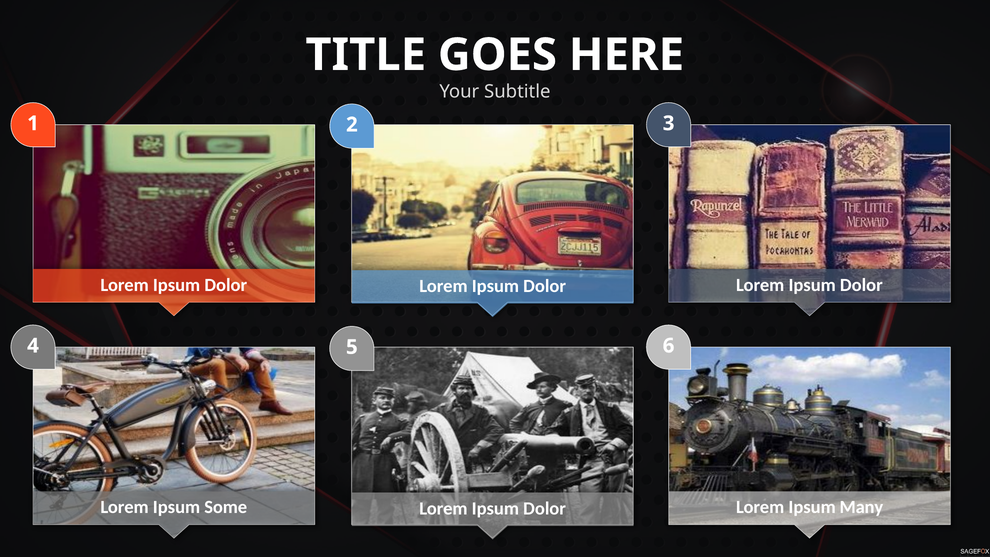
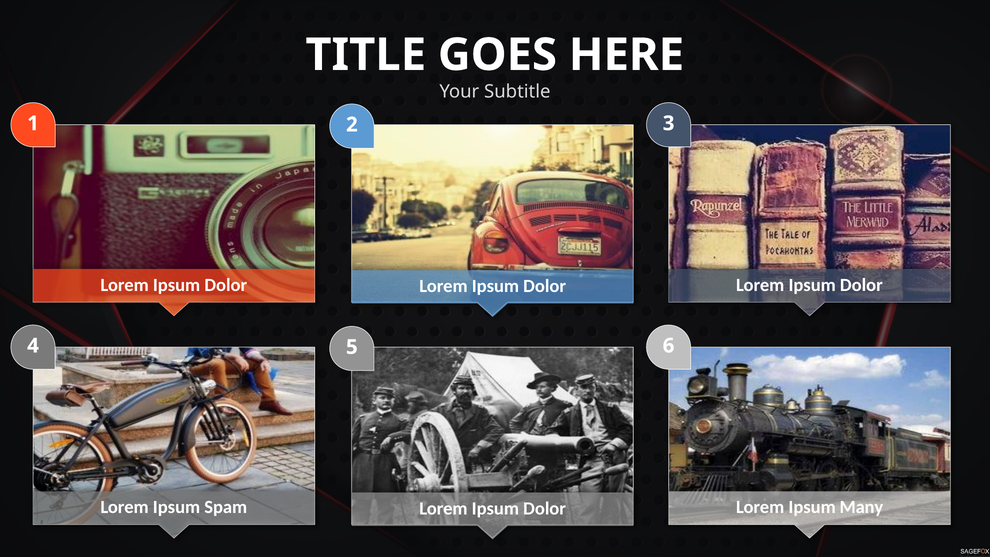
Some: Some -> Spam
